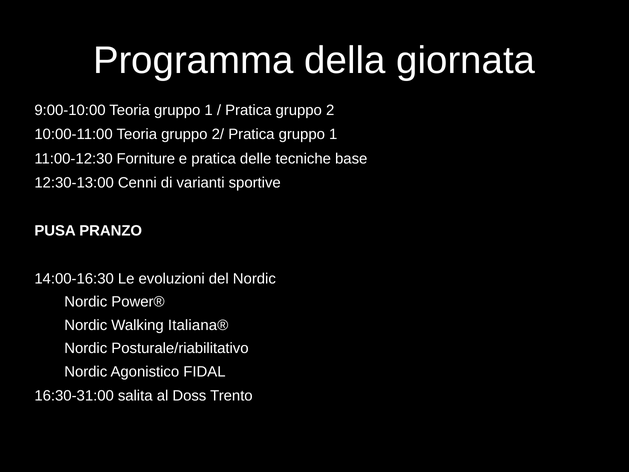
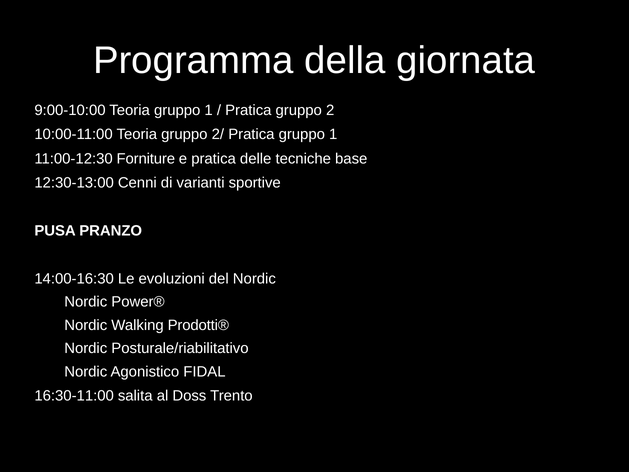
Italiana®: Italiana® -> Prodotti®
16:30-31:00: 16:30-31:00 -> 16:30-11:00
